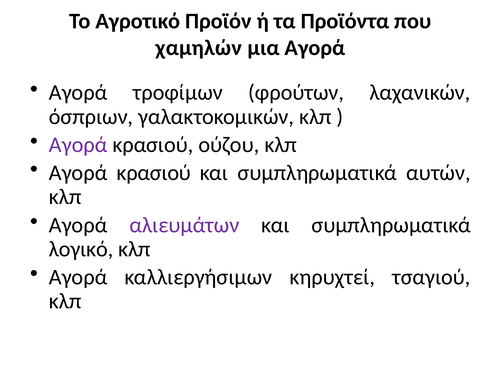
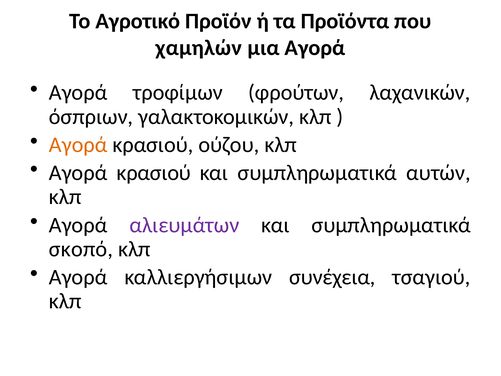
Αγορά at (78, 145) colour: purple -> orange
λογικό: λογικό -> σκοπό
κηρυχτεί: κηρυχτεί -> συνέχεια
